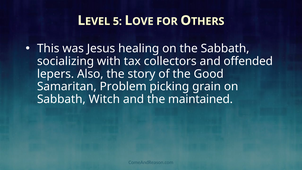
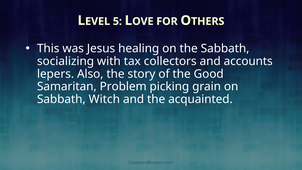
offended: offended -> accounts
maintained: maintained -> acquainted
